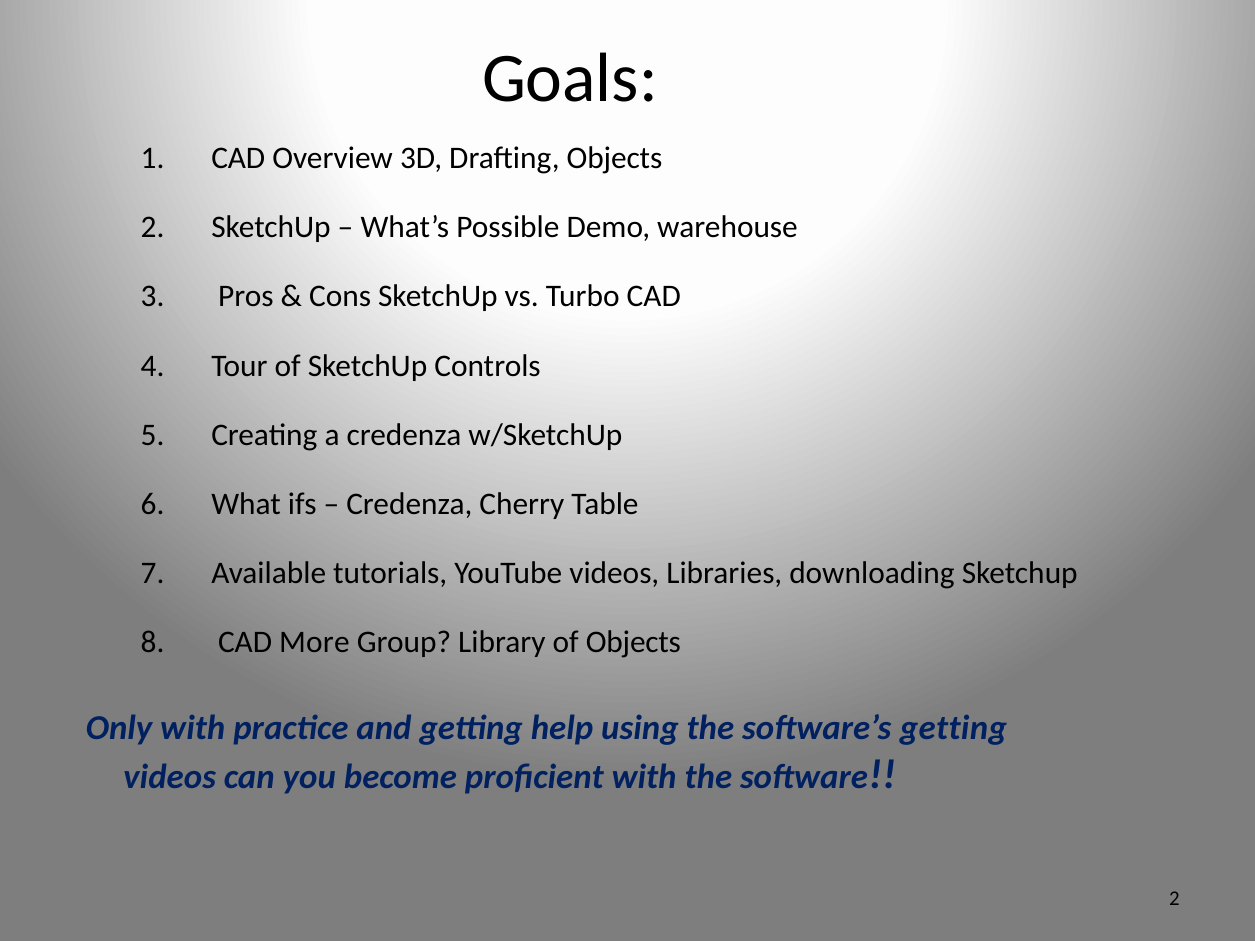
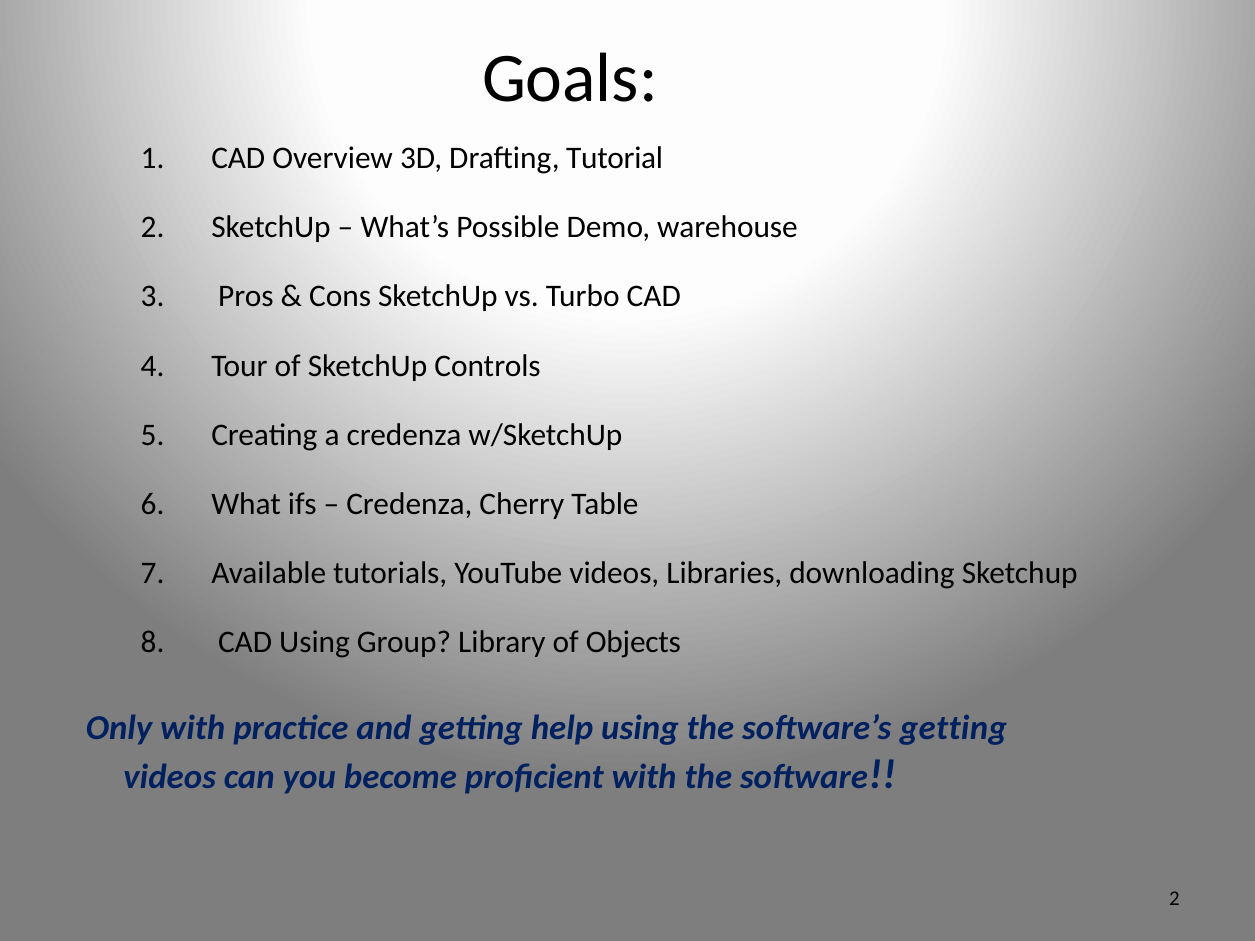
Drafting Objects: Objects -> Tutorial
CAD More: More -> Using
